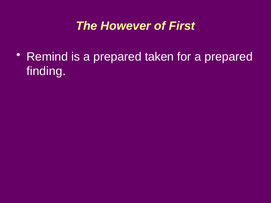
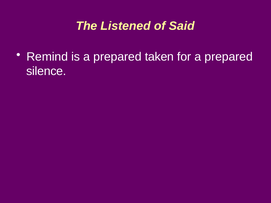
However: However -> Listened
First: First -> Said
finding: finding -> silence
